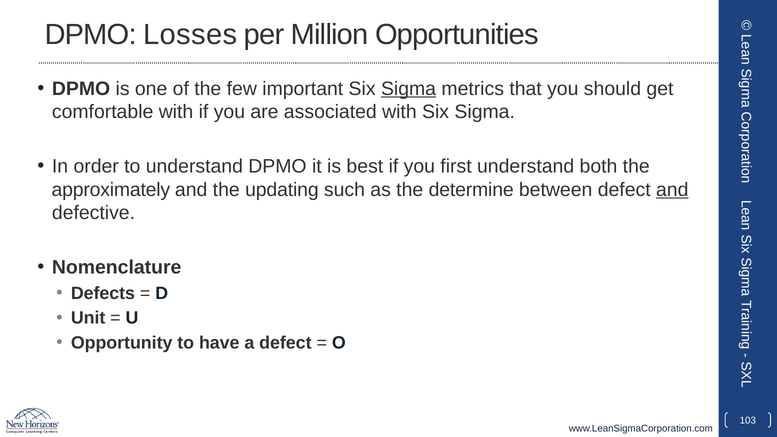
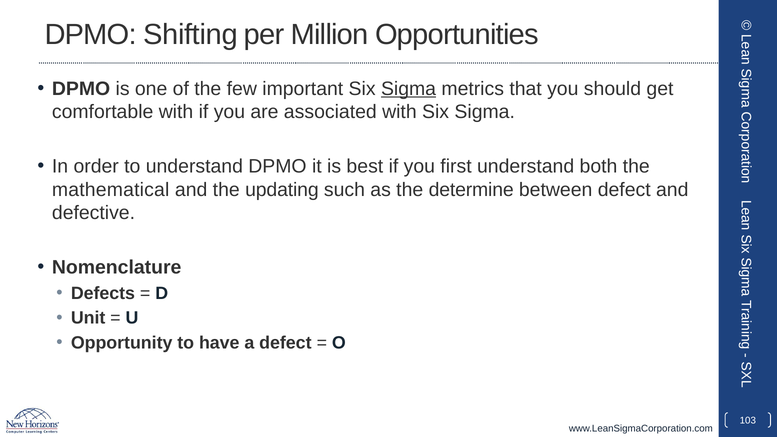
Losses: Losses -> Shifting
approximately: approximately -> mathematical
and at (672, 190) underline: present -> none
